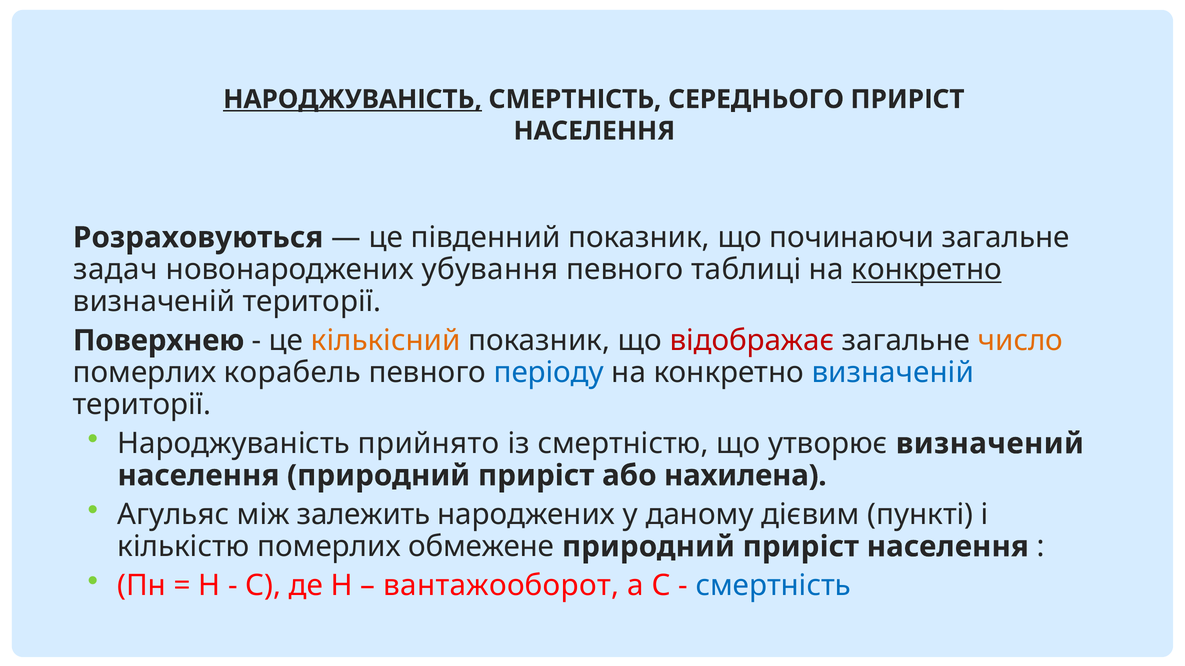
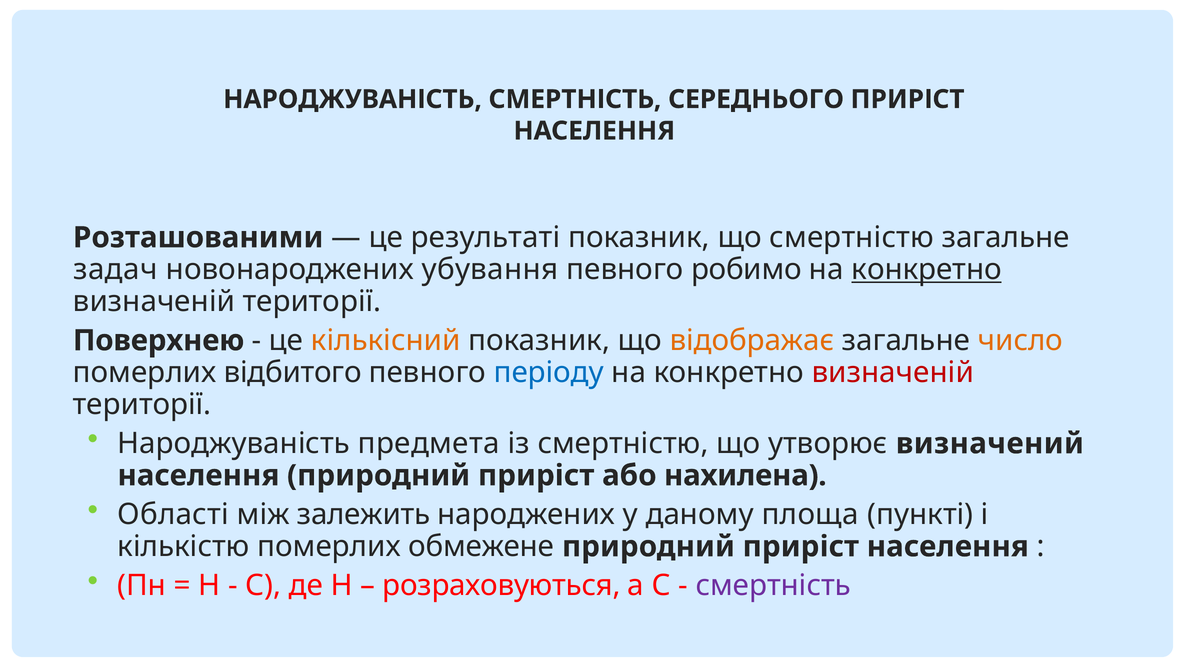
НАРОДЖУВАНІСТЬ at (353, 99) underline: present -> none
Розраховуються: Розраховуються -> Розташованими
пiвденний: пiвденний -> результаті
що починаючи: починаючи -> смертністю
таблиці: таблиці -> робимо
відображає colour: red -> orange
корабель: корабель -> відбитого
визначеній at (893, 373) colour: blue -> red
прийнято: прийнято -> предмета
Агульяс: Агульяс -> Області
дієвим: дієвим -> площа
вантажооборот: вантажооборот -> розраховуються
смертність at (773, 586) colour: blue -> purple
